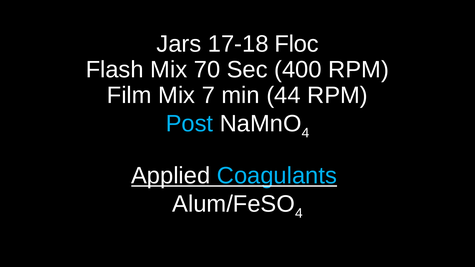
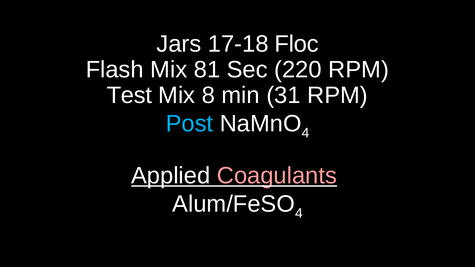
70: 70 -> 81
400: 400 -> 220
Film: Film -> Test
7: 7 -> 8
44: 44 -> 31
Coagulants colour: light blue -> pink
